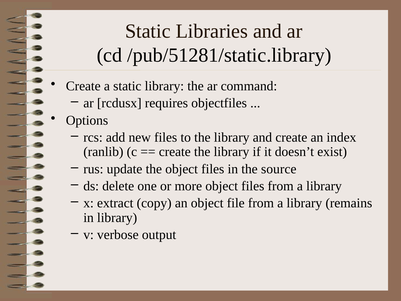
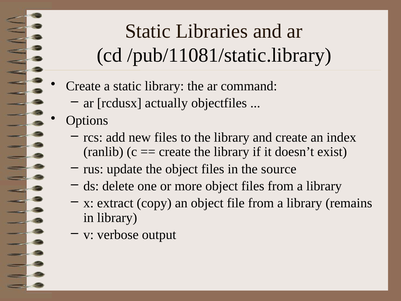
/pub/51281/static.library: /pub/51281/static.library -> /pub/11081/static.library
requires: requires -> actually
